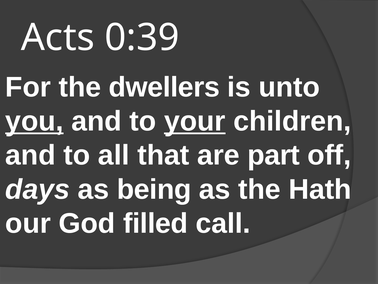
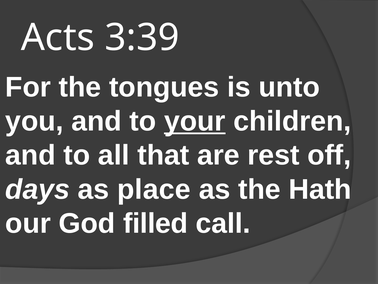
0:39: 0:39 -> 3:39
dwellers: dwellers -> tongues
you underline: present -> none
part: part -> rest
being: being -> place
